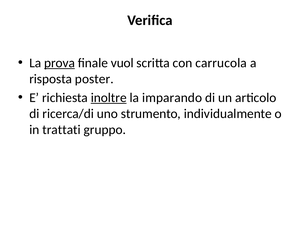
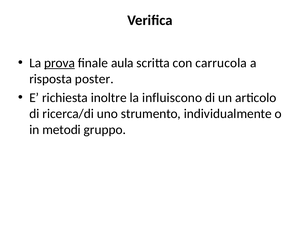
vuol: vuol -> aula
inoltre underline: present -> none
imparando: imparando -> influiscono
trattati: trattati -> metodi
